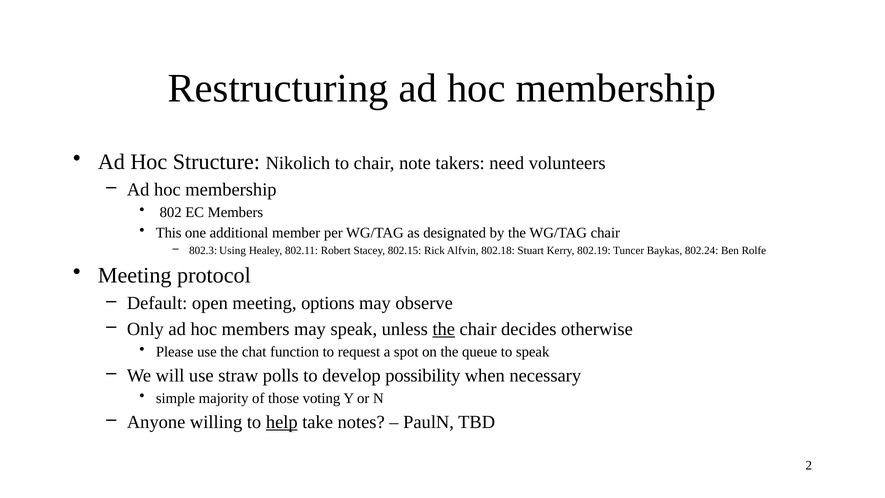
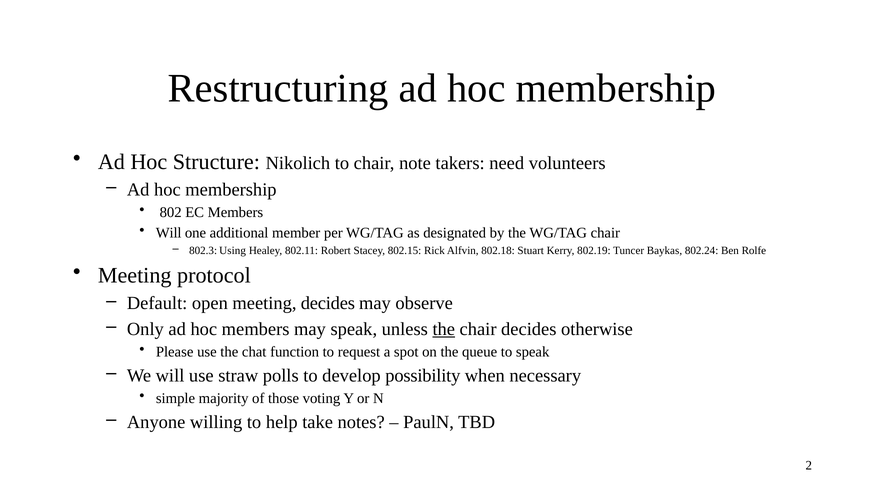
This at (169, 233): This -> Will
meeting options: options -> decides
help underline: present -> none
